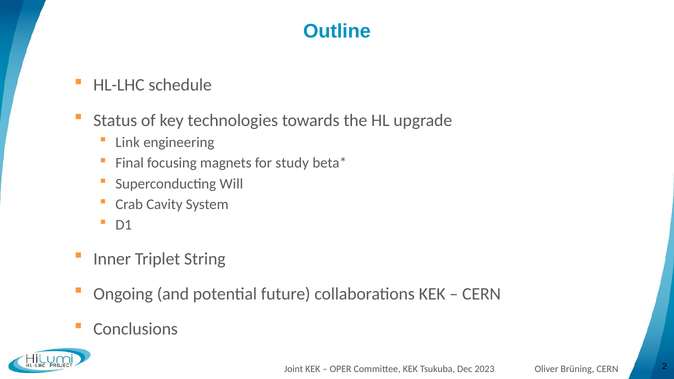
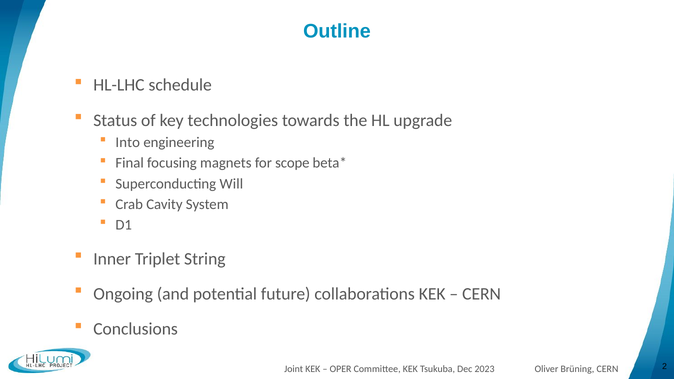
Link: Link -> Into
study: study -> scope
